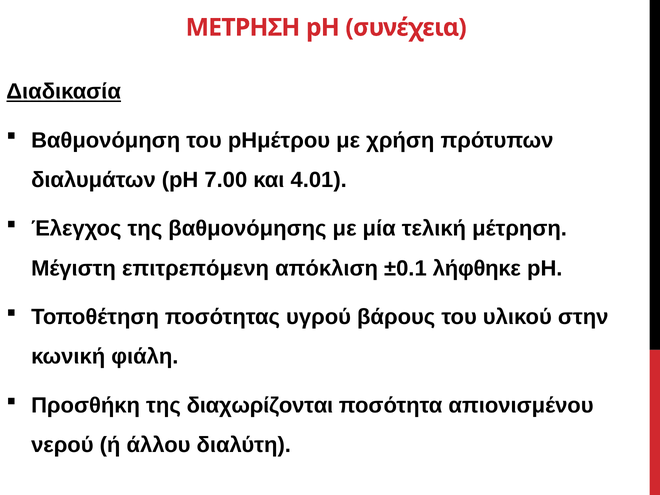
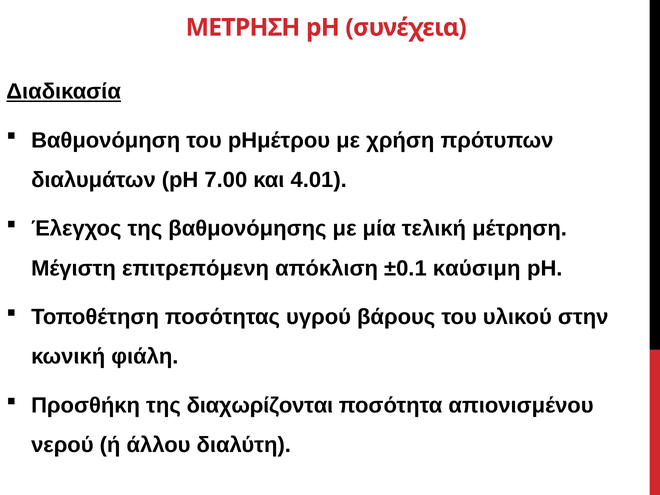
λήφθηκε: λήφθηκε -> καύσιμη
